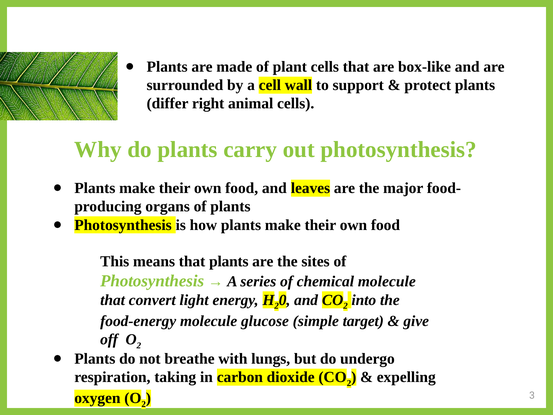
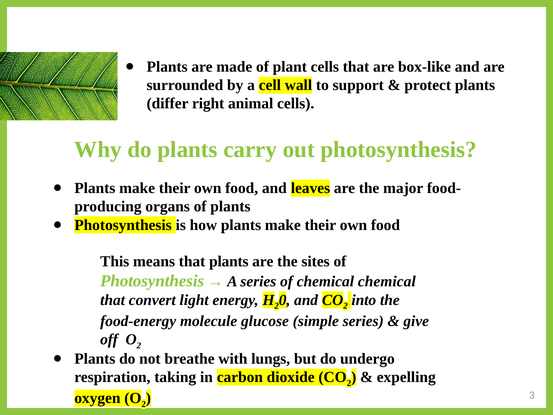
chemical molecule: molecule -> chemical
simple target: target -> series
